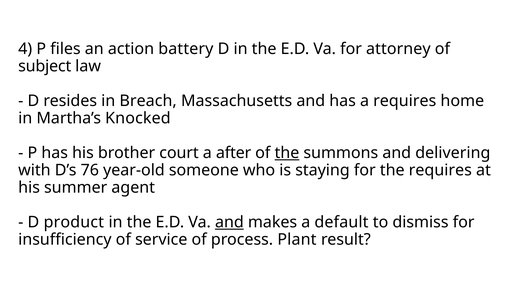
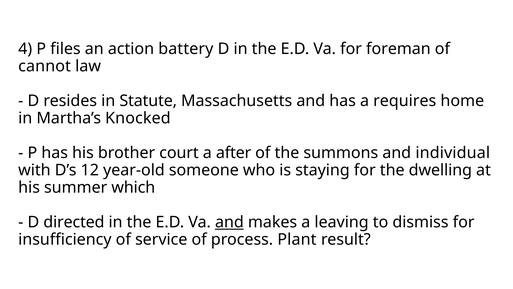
attorney: attorney -> foreman
subject: subject -> cannot
Breach: Breach -> Statute
the at (287, 153) underline: present -> none
delivering: delivering -> individual
76: 76 -> 12
the requires: requires -> dwelling
agent: agent -> which
product: product -> directed
default: default -> leaving
